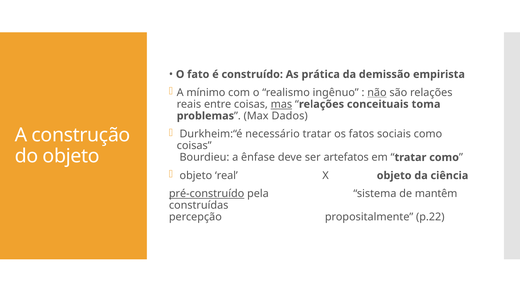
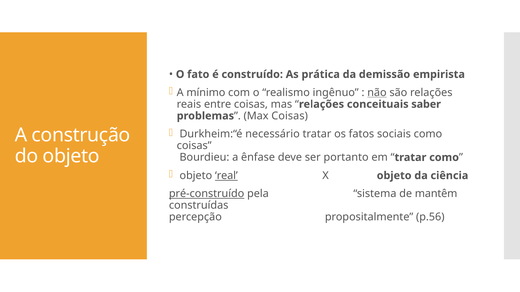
mas underline: present -> none
toma: toma -> saber
Max Dados: Dados -> Coisas
artefatos: artefatos -> portanto
real underline: none -> present
p.22: p.22 -> p.56
